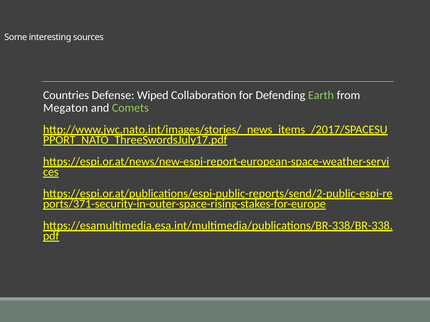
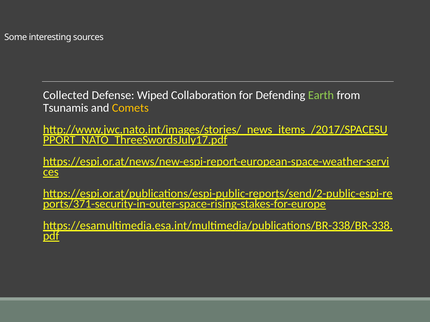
Countries: Countries -> Collected
Megaton: Megaton -> Tsunamis
Comets colour: light green -> yellow
